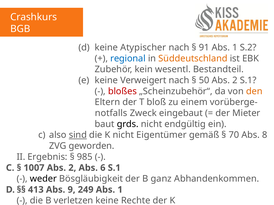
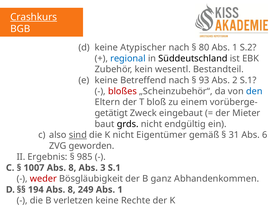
Crashkurs underline: none -> present
91: 91 -> 80
Süddeutschland colour: orange -> black
Verweigert: Verweigert -> Betreffend
50: 50 -> 93
den colour: orange -> blue
notfalls: notfalls -> getätigt
70: 70 -> 31
8: 8 -> 6
1007 Abs 2: 2 -> 8
6: 6 -> 3
weder colour: black -> red
413: 413 -> 194
9 at (72, 190): 9 -> 8
